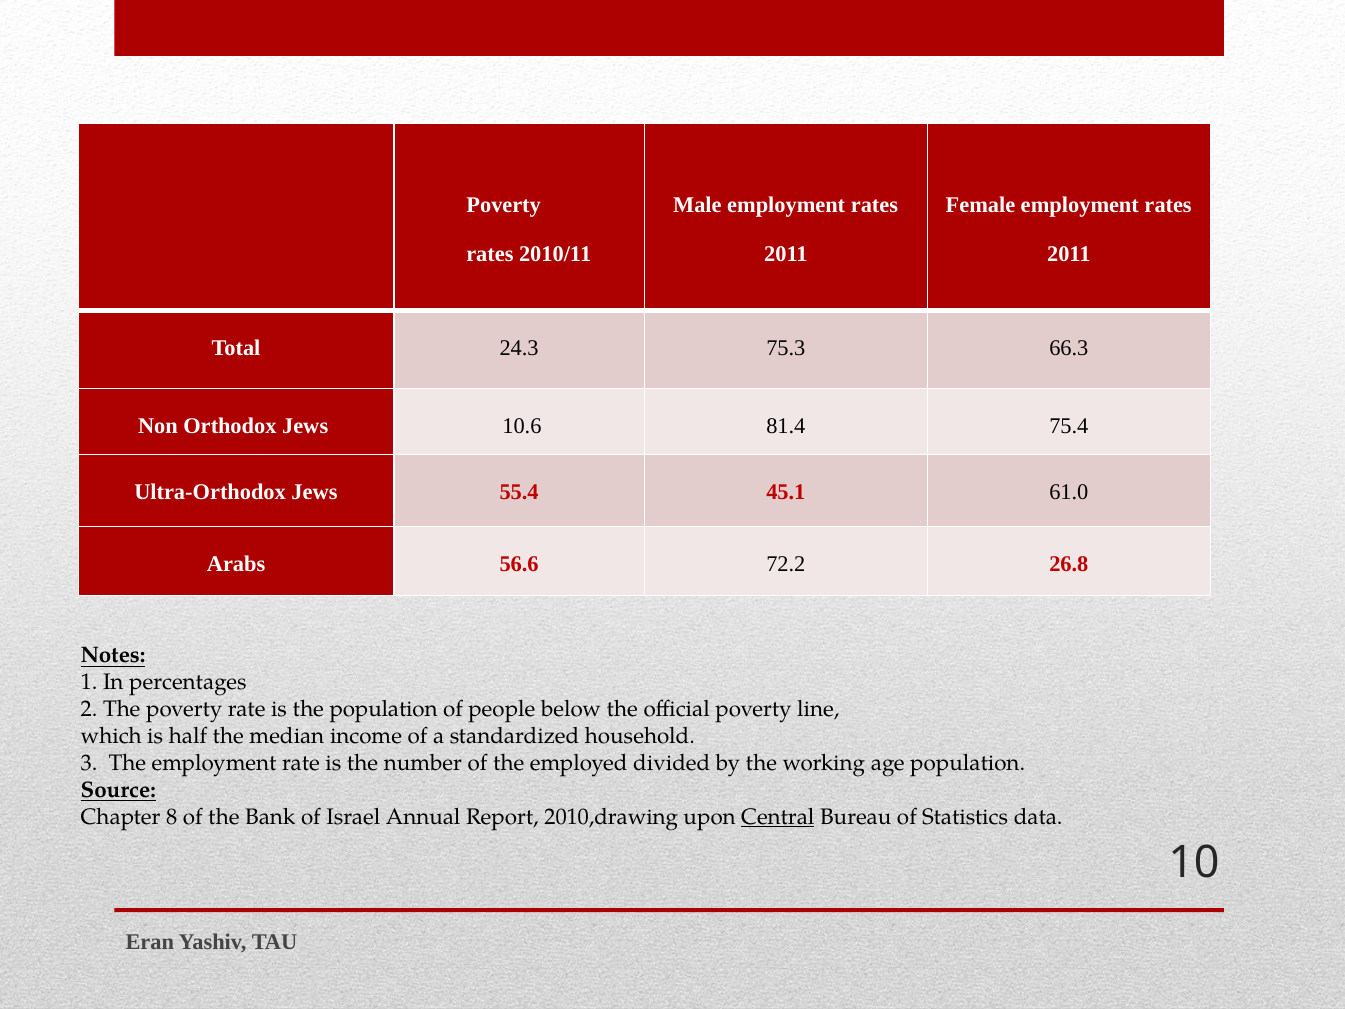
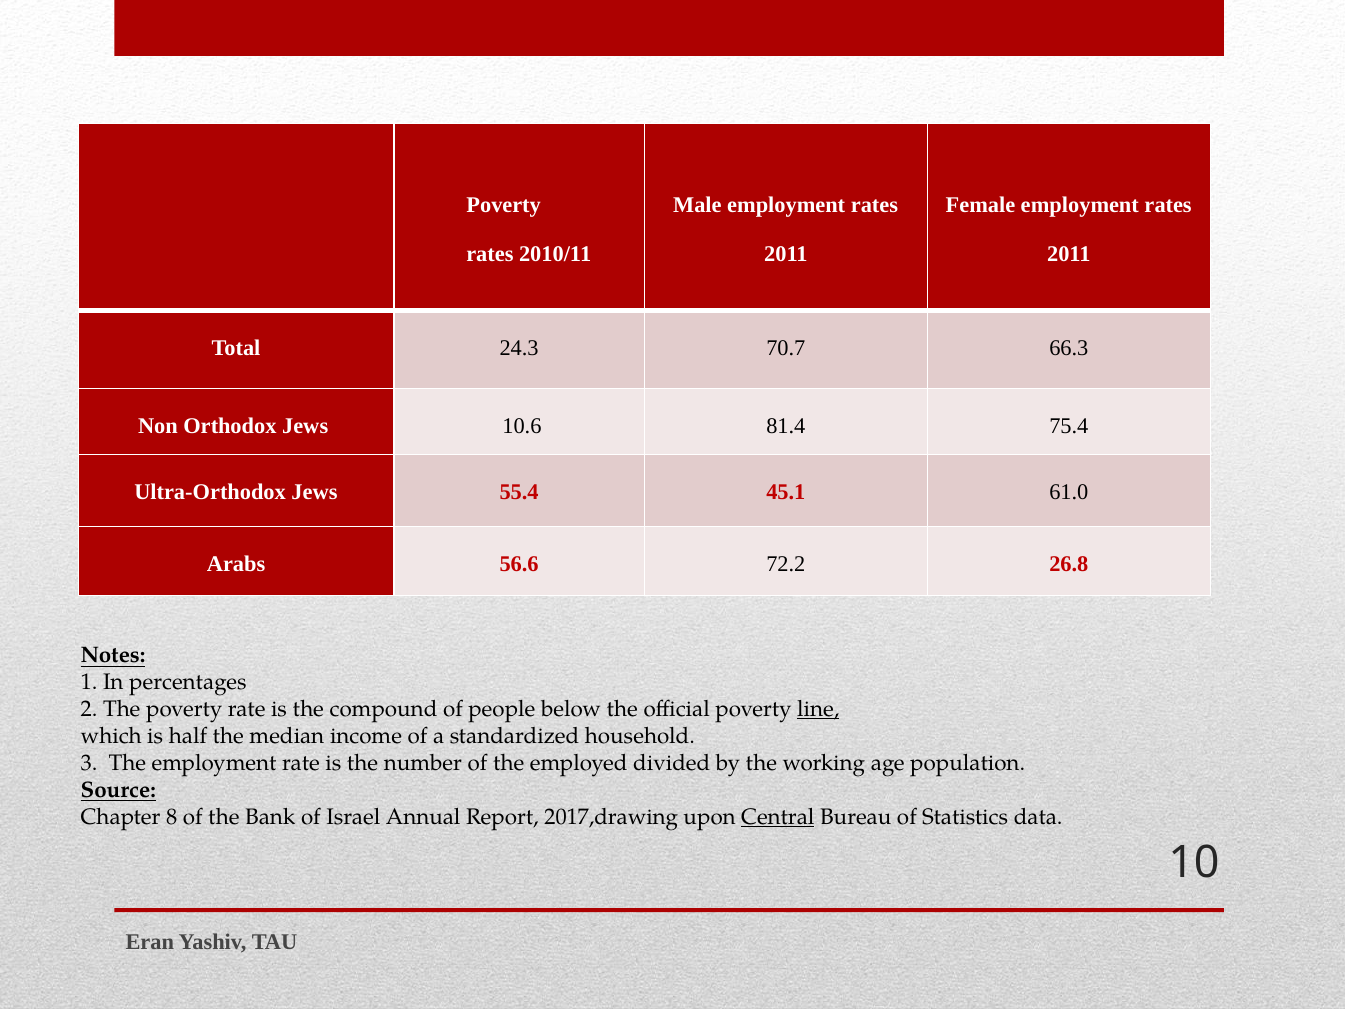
75.3: 75.3 -> 70.7
the population: population -> compound
line underline: none -> present
2010,drawing: 2010,drawing -> 2017,drawing
